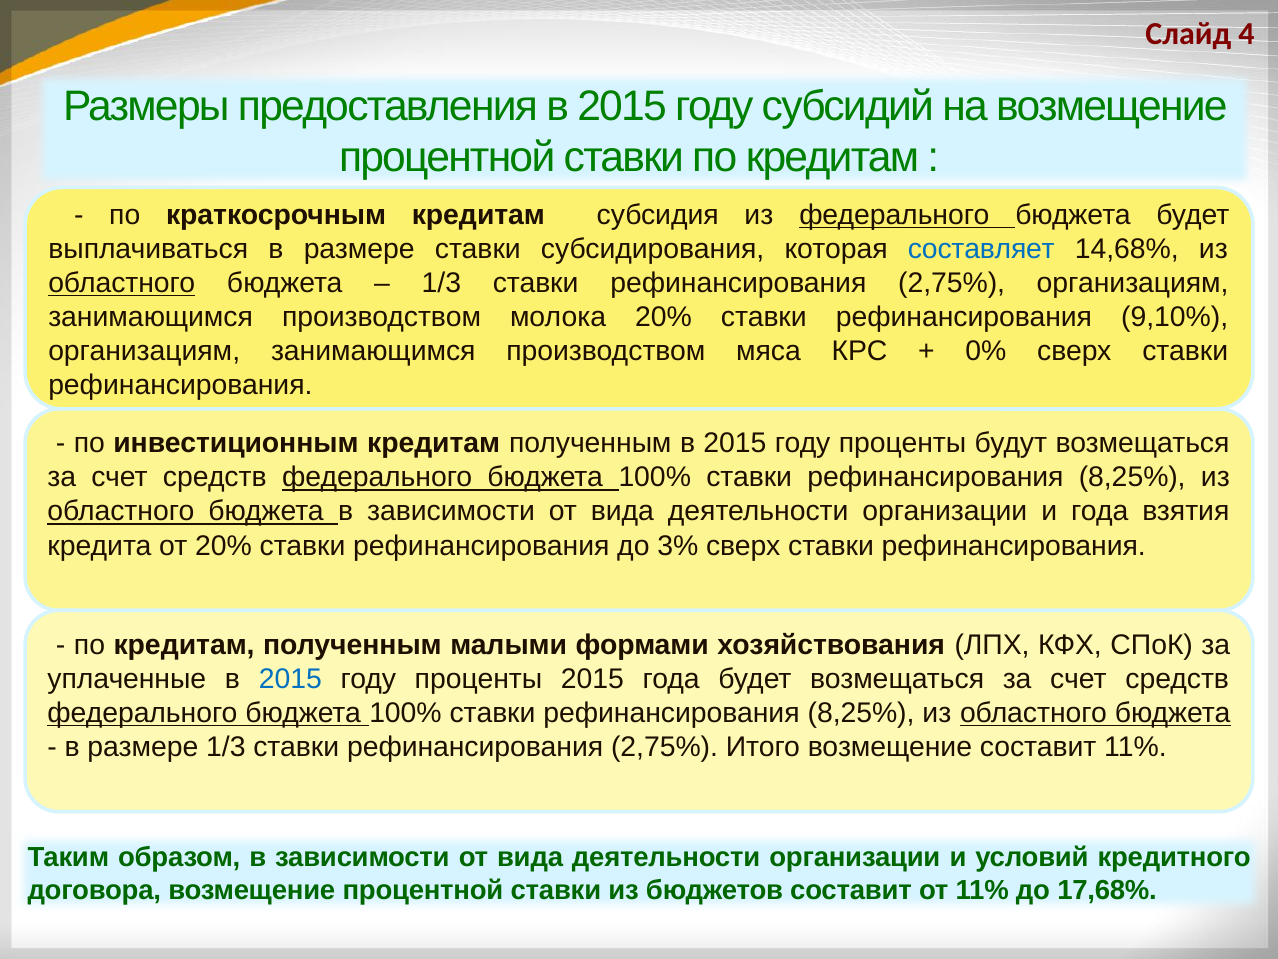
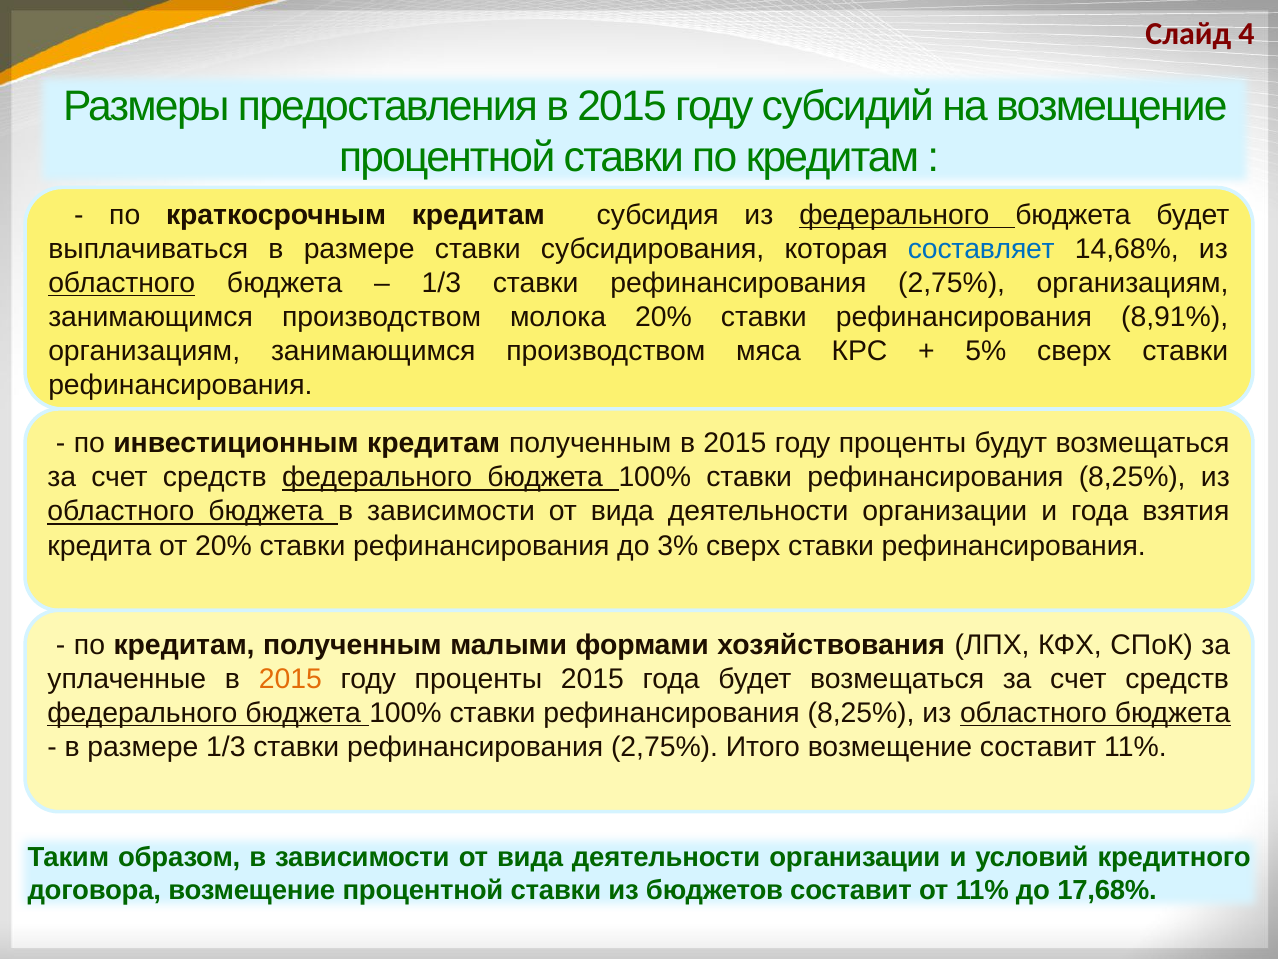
9,10%: 9,10% -> 8,91%
0%: 0% -> 5%
2015 at (290, 679) colour: blue -> orange
